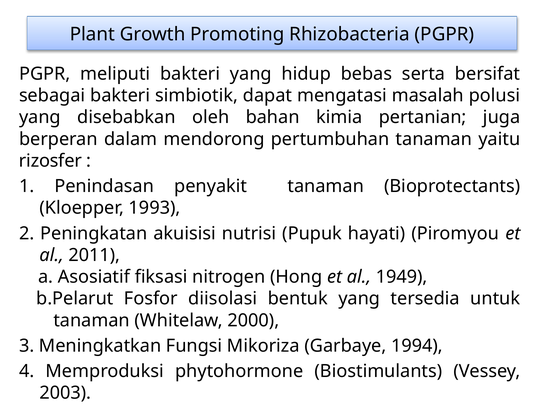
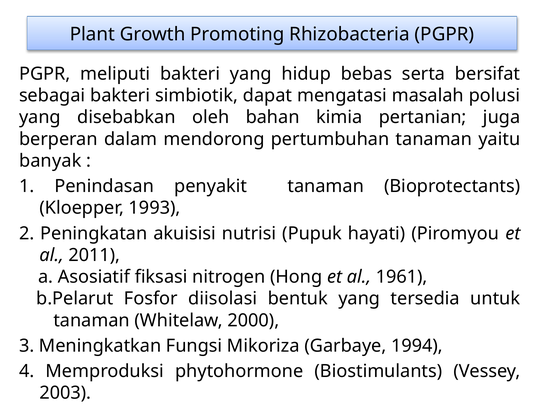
rizosfer: rizosfer -> banyak
1949: 1949 -> 1961
